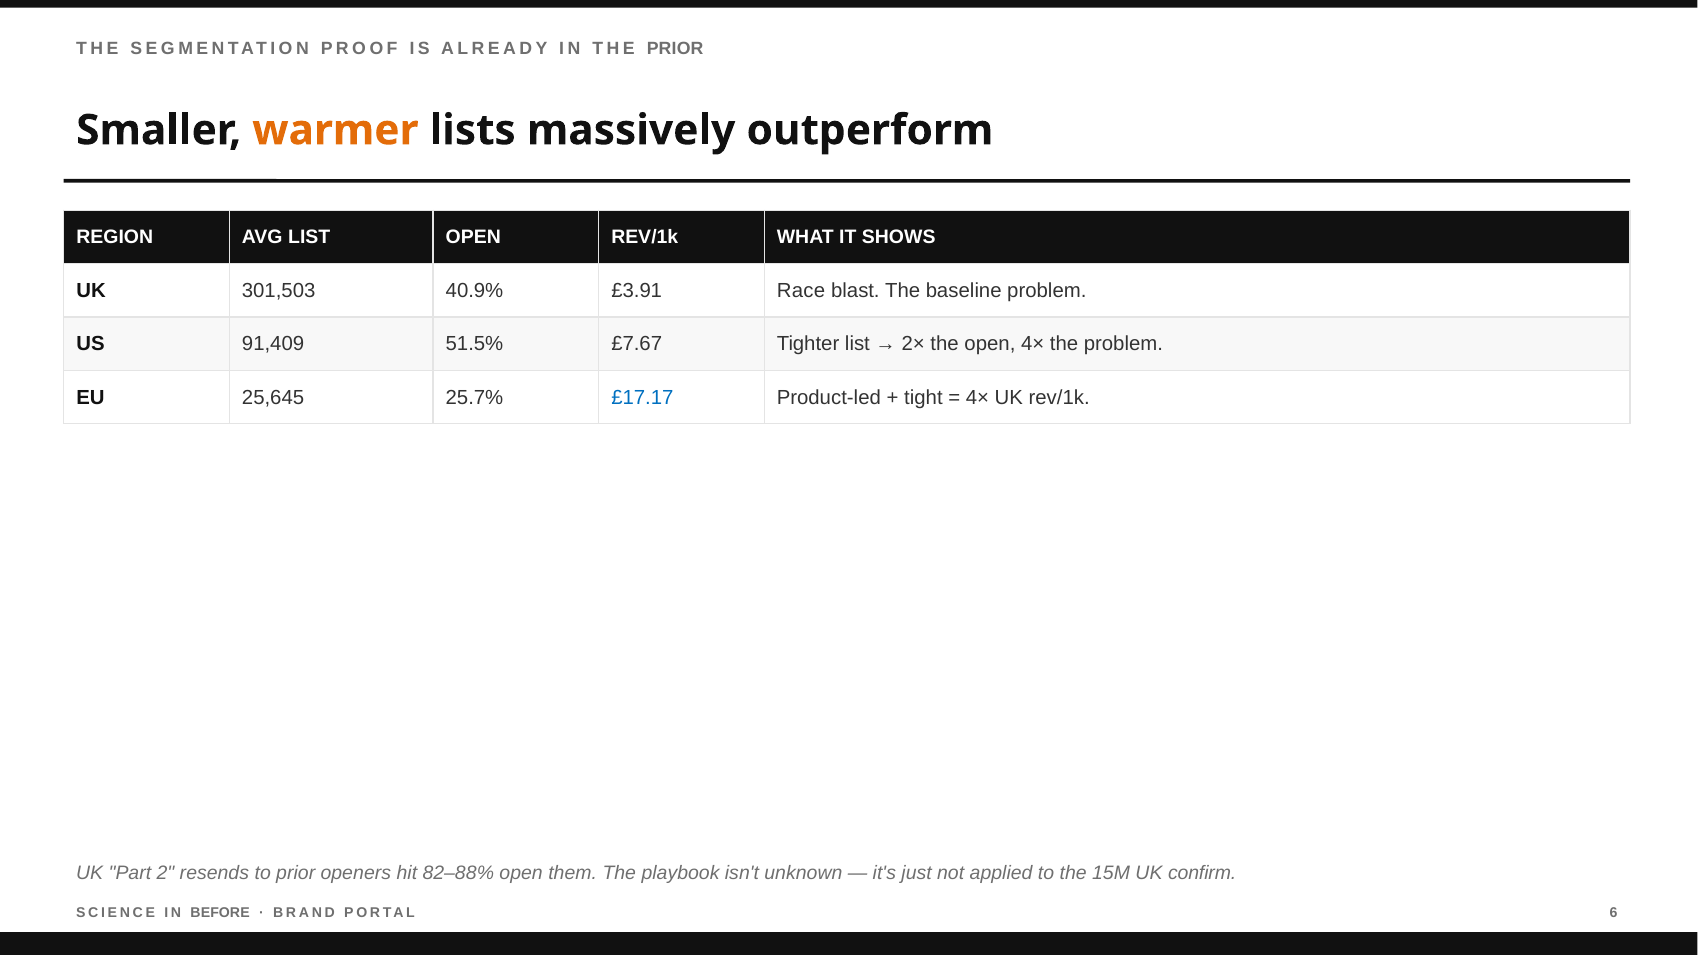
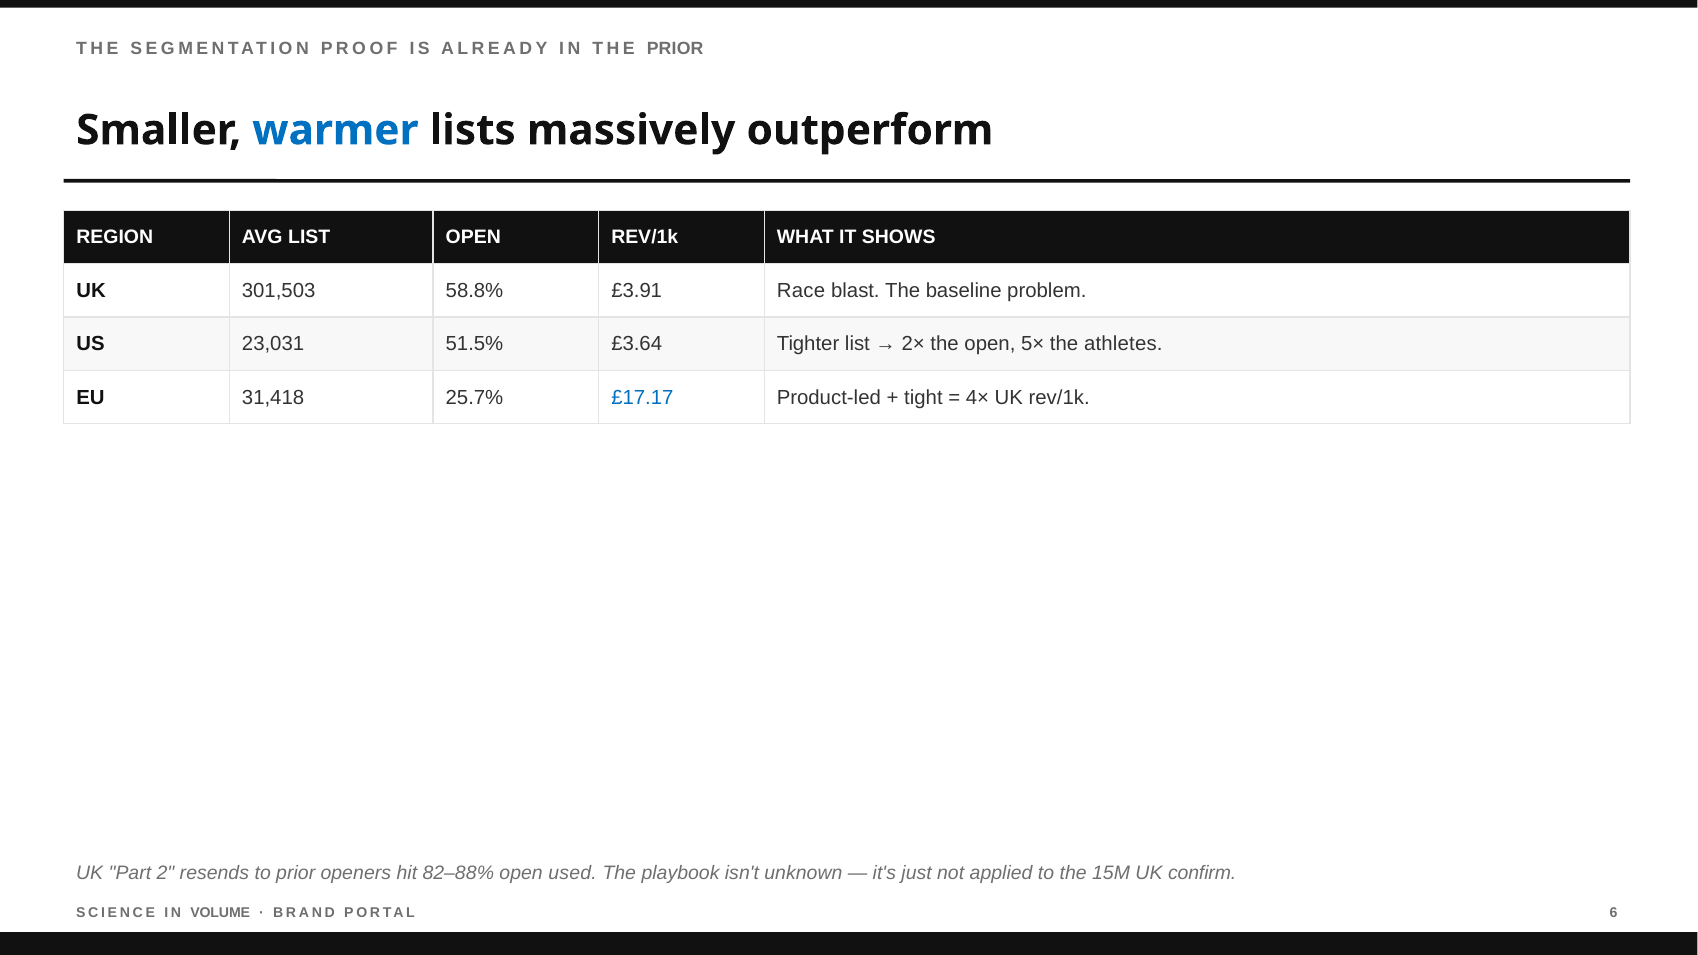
warmer colour: orange -> blue
40.9%: 40.9% -> 58.8%
91,409: 91,409 -> 23,031
£7.67: £7.67 -> £3.64
open 4×: 4× -> 5×
the problem: problem -> athletes
25,645: 25,645 -> 31,418
them: them -> used
BEFORE: BEFORE -> VOLUME
